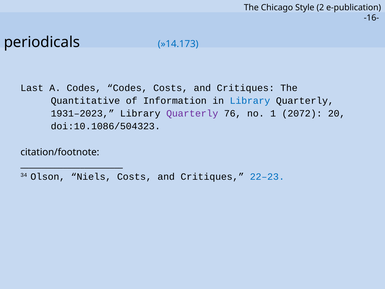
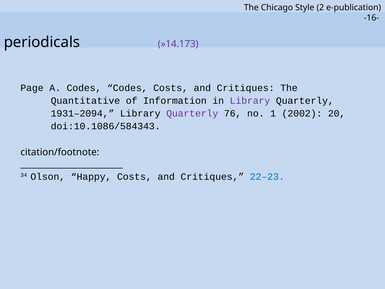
»14.173 colour: blue -> purple
Last: Last -> Page
Library at (250, 101) colour: blue -> purple
1931–2023: 1931–2023 -> 1931–2094
2072: 2072 -> 2002
doi:10.1086/504323: doi:10.1086/504323 -> doi:10.1086/584343
Niels: Niels -> Happy
